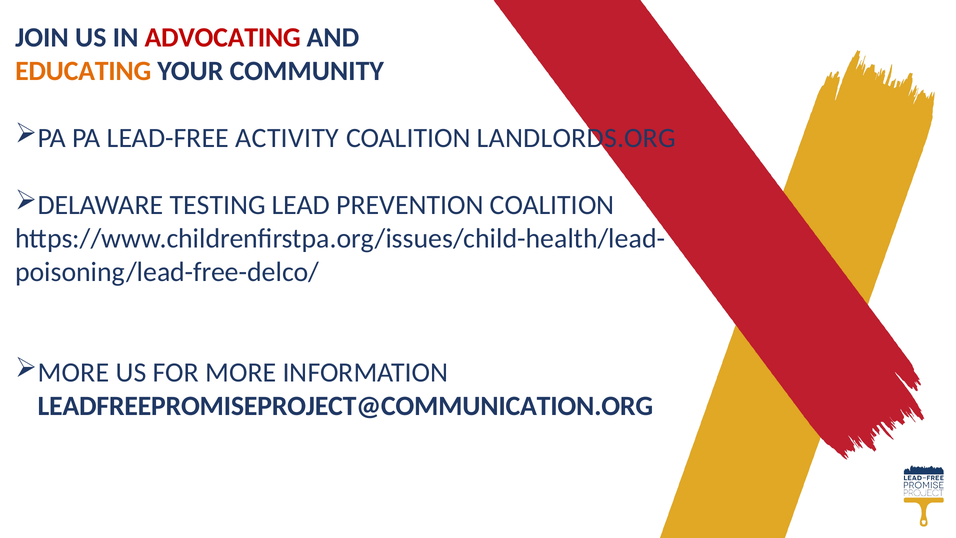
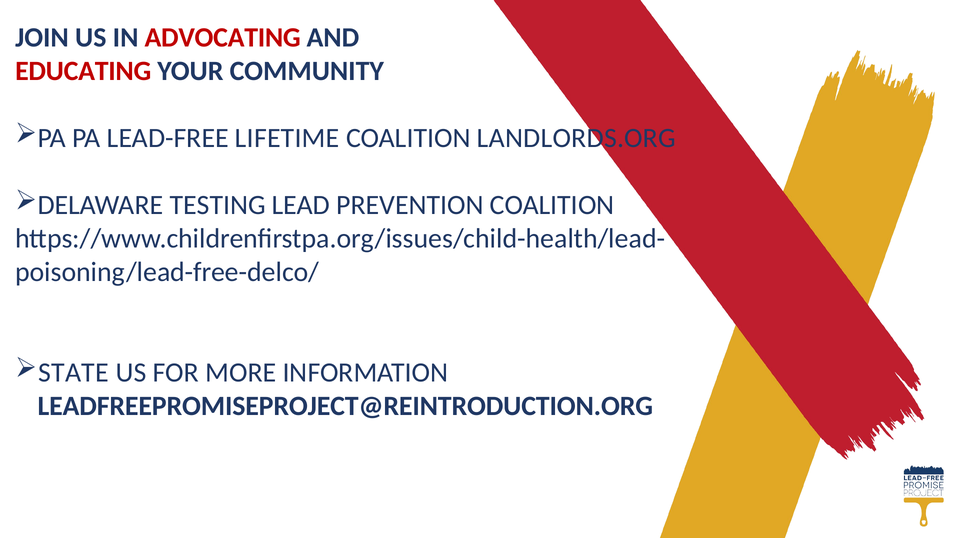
EDUCATING colour: orange -> red
ACTIVITY: ACTIVITY -> LIFETIME
MORE at (73, 372): MORE -> STATE
LEADFREEPROMISEPROJECT@COMMUNICATION.ORG: LEADFREEPROMISEPROJECT@COMMUNICATION.ORG -> LEADFREEPROMISEPROJECT@REINTRODUCTION.ORG
